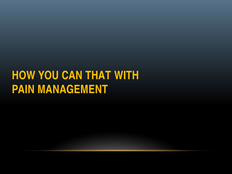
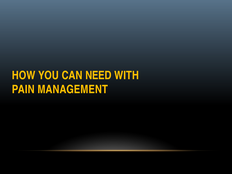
THAT: THAT -> NEED
